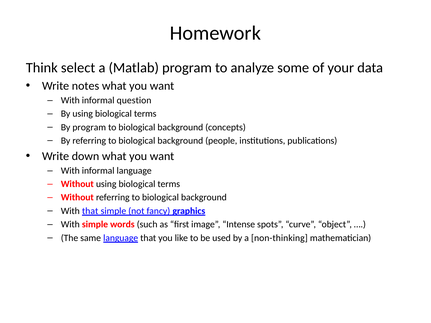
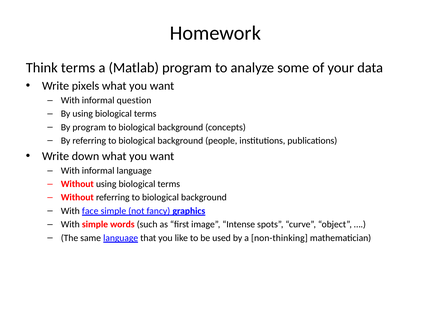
Think select: select -> terms
notes: notes -> pixels
With that: that -> face
